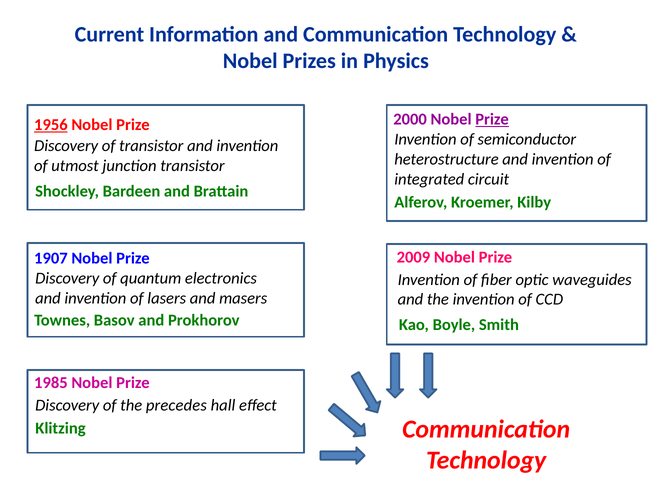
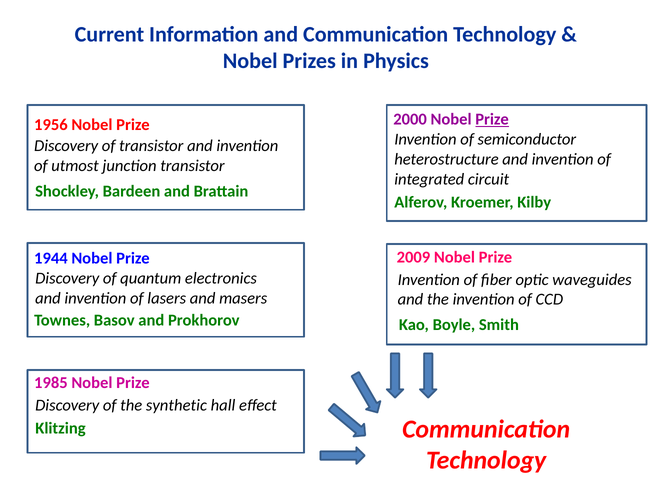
1956 underline: present -> none
1907: 1907 -> 1944
precedes: precedes -> synthetic
